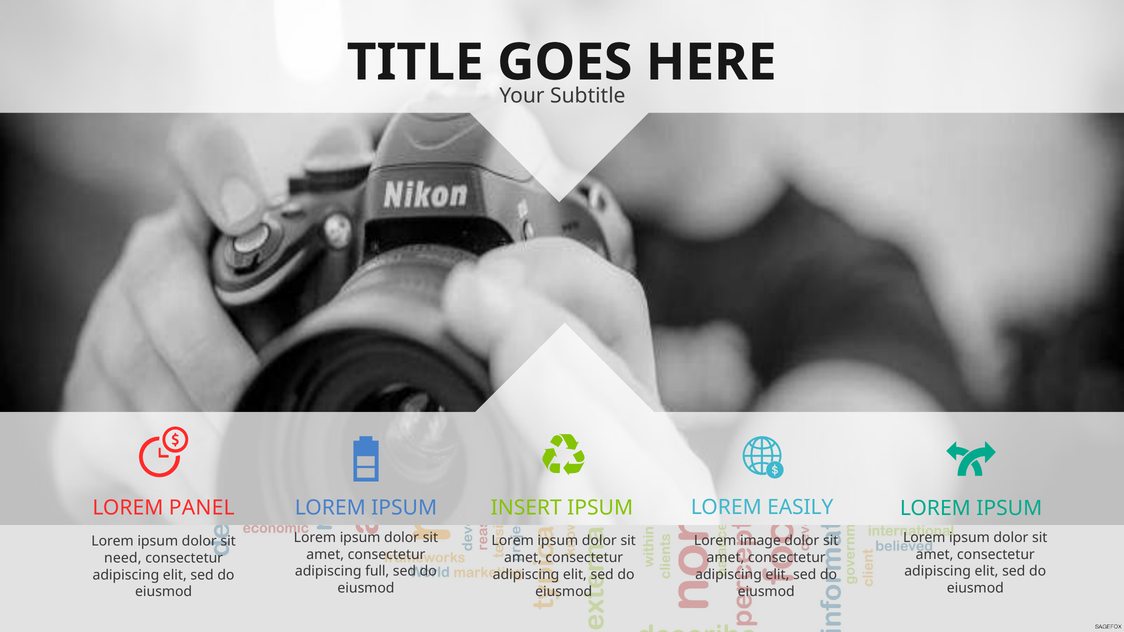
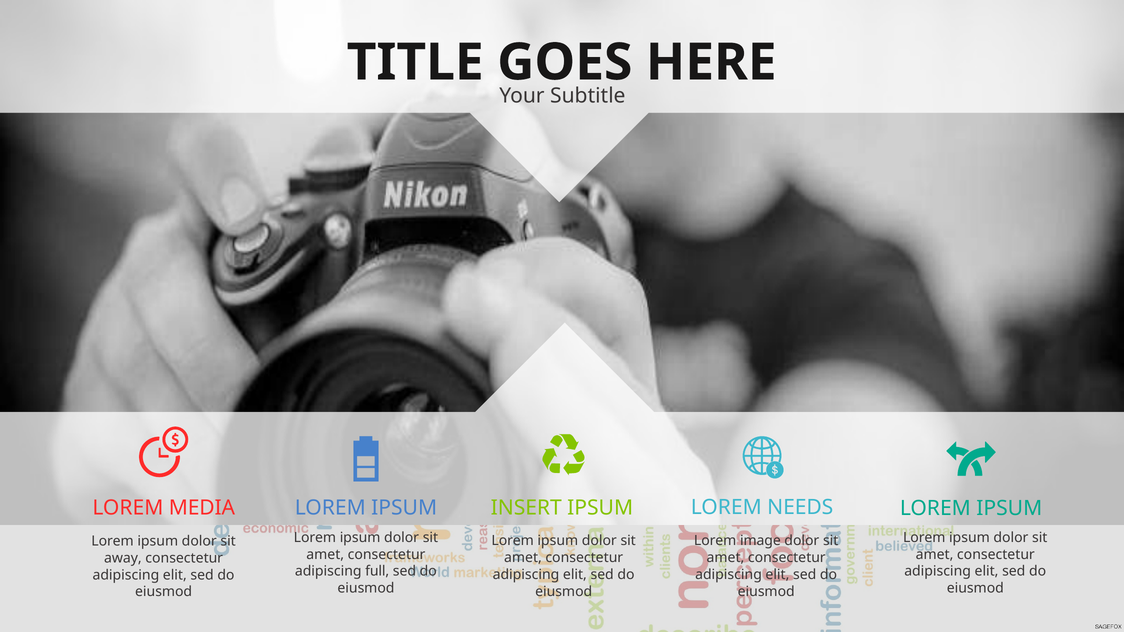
PANEL: PANEL -> MEDIA
EASILY: EASILY -> NEEDS
need: need -> away
